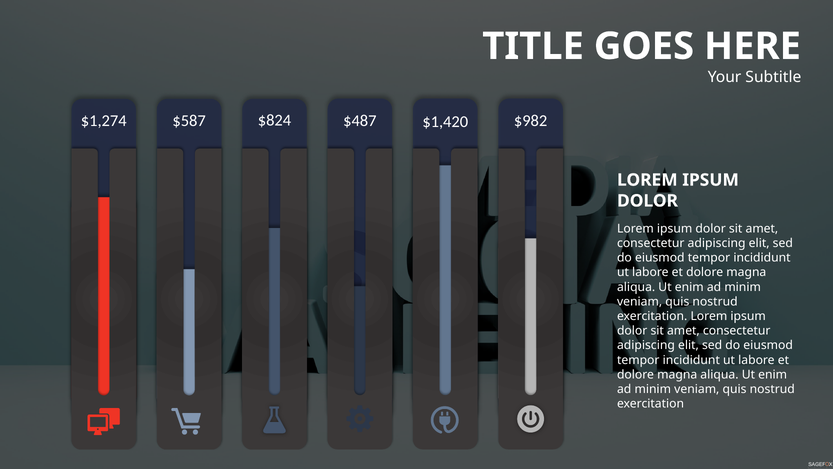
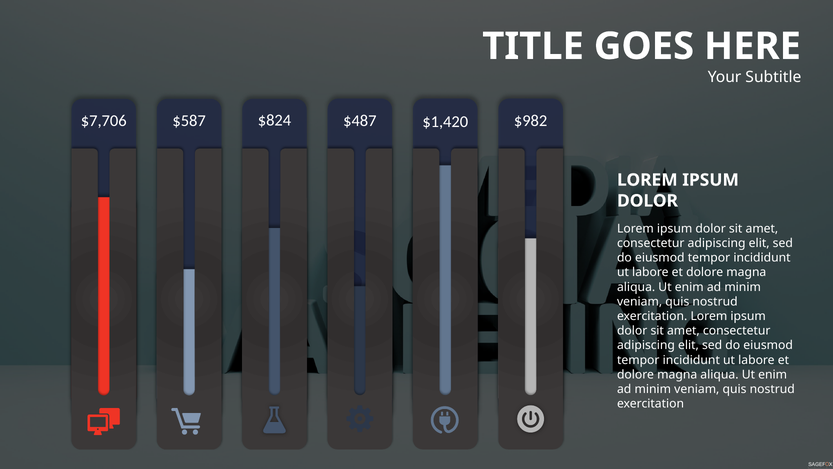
$1,274: $1,274 -> $7,706
